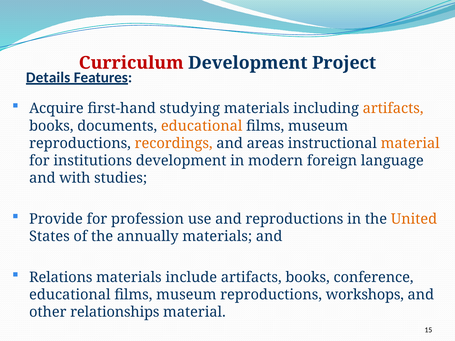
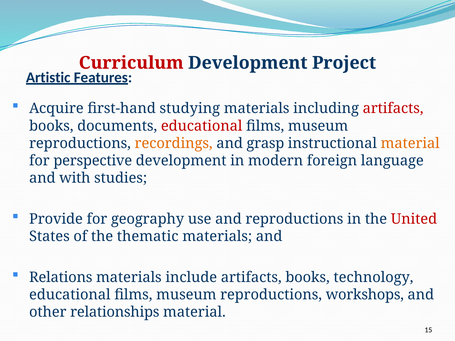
Details: Details -> Artistic
artifacts at (393, 109) colour: orange -> red
educational at (202, 126) colour: orange -> red
areas: areas -> grasp
institutions: institutions -> perspective
profession: profession -> geography
United colour: orange -> red
annually: annually -> thematic
conference: conference -> technology
